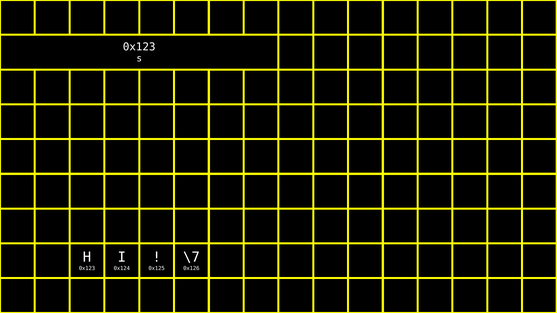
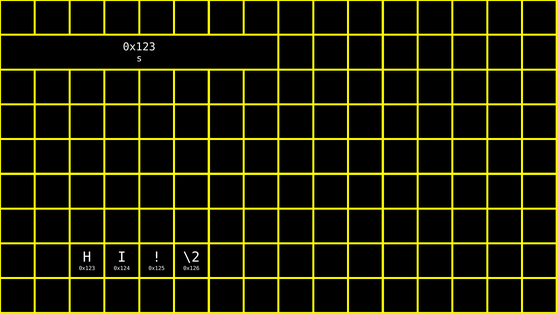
\7: \7 -> \2
